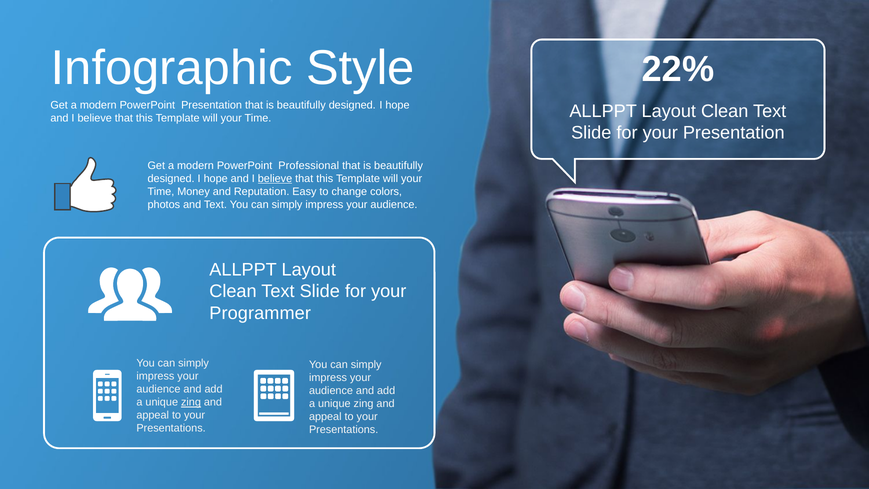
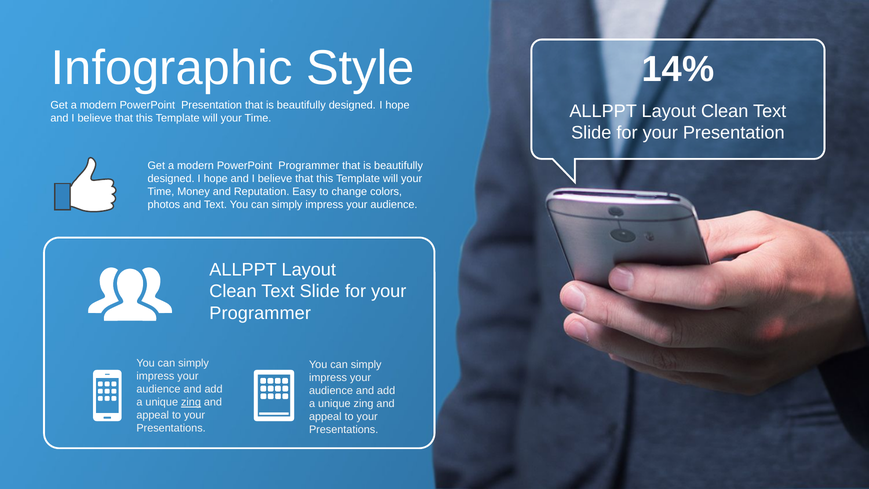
22%: 22% -> 14%
PowerPoint Professional: Professional -> Programmer
believe at (275, 178) underline: present -> none
